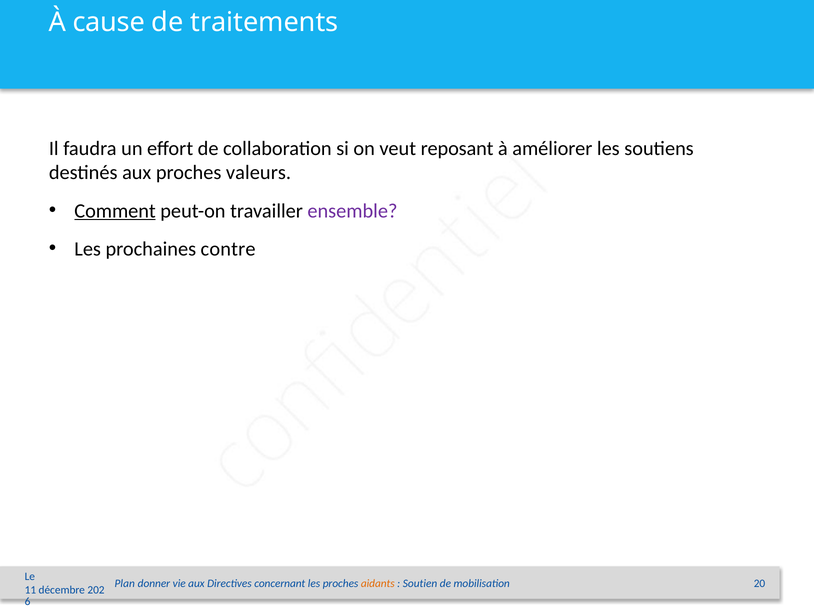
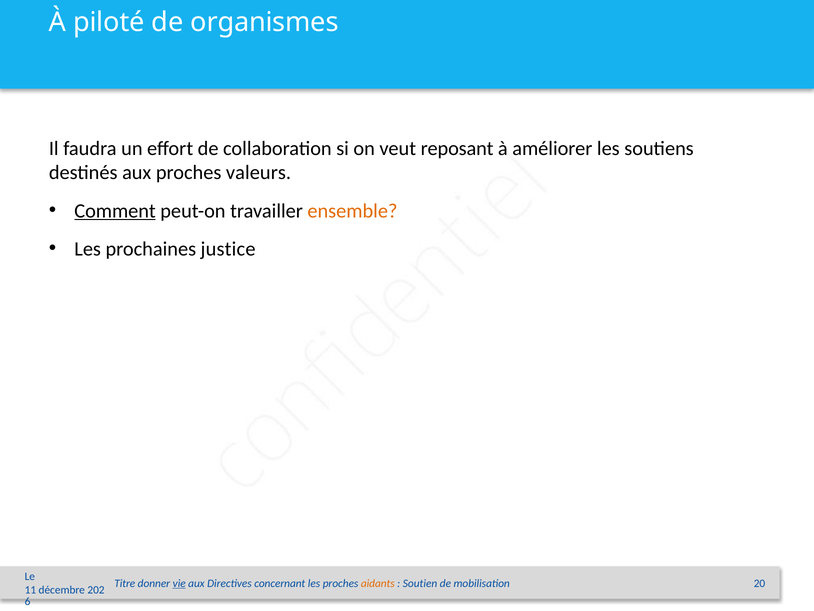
cause: cause -> piloté
traitements: traitements -> organismes
ensemble colour: purple -> orange
contre: contre -> justice
Plan: Plan -> Titre
vie underline: none -> present
